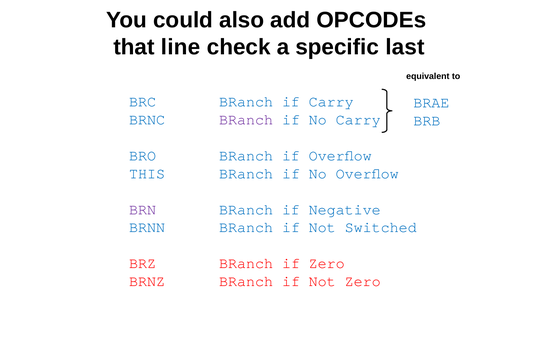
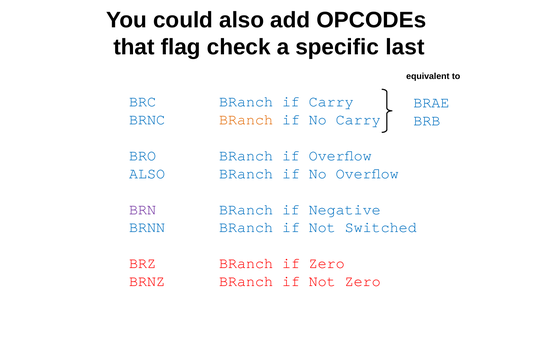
line: line -> flag
BRanch at (246, 119) colour: purple -> orange
THIS at (147, 173): THIS -> ALSO
